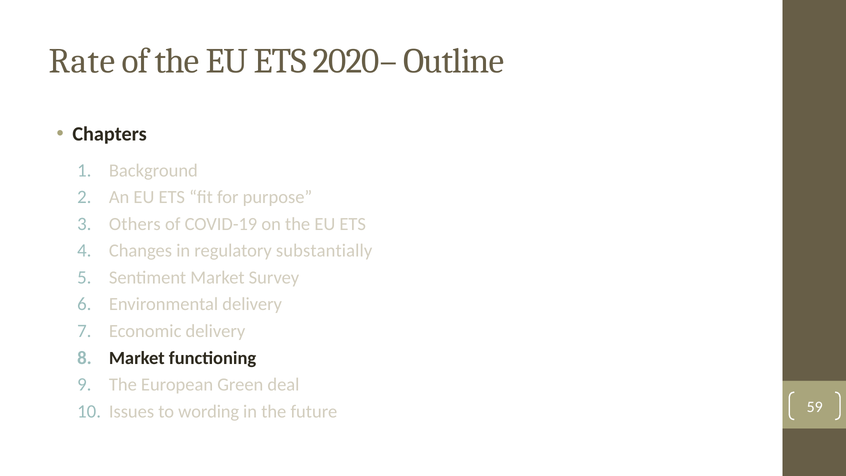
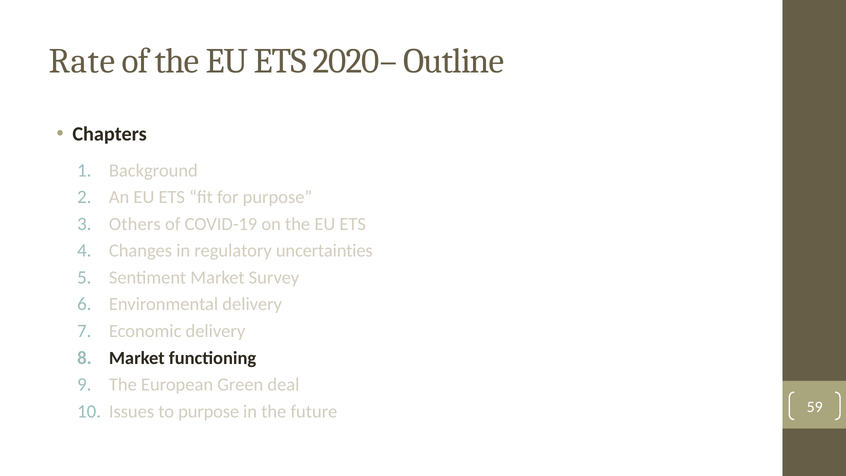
substantially: substantially -> uncertainties
to wording: wording -> purpose
